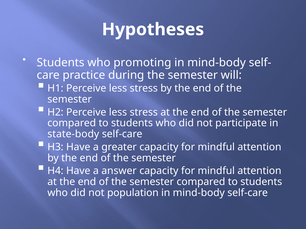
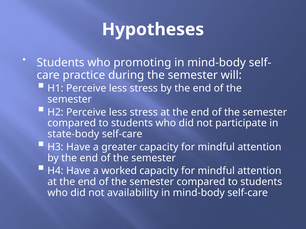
answer: answer -> worked
population: population -> availability
